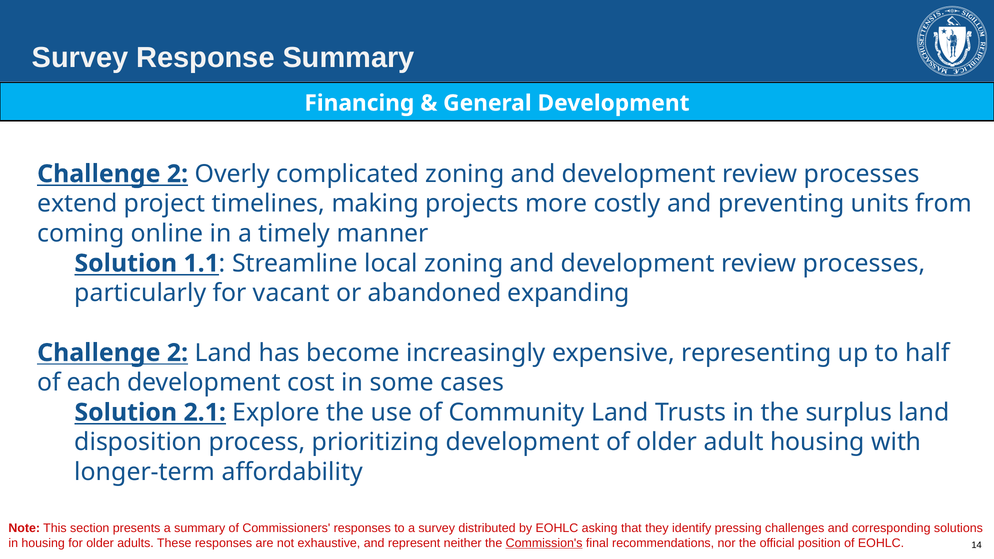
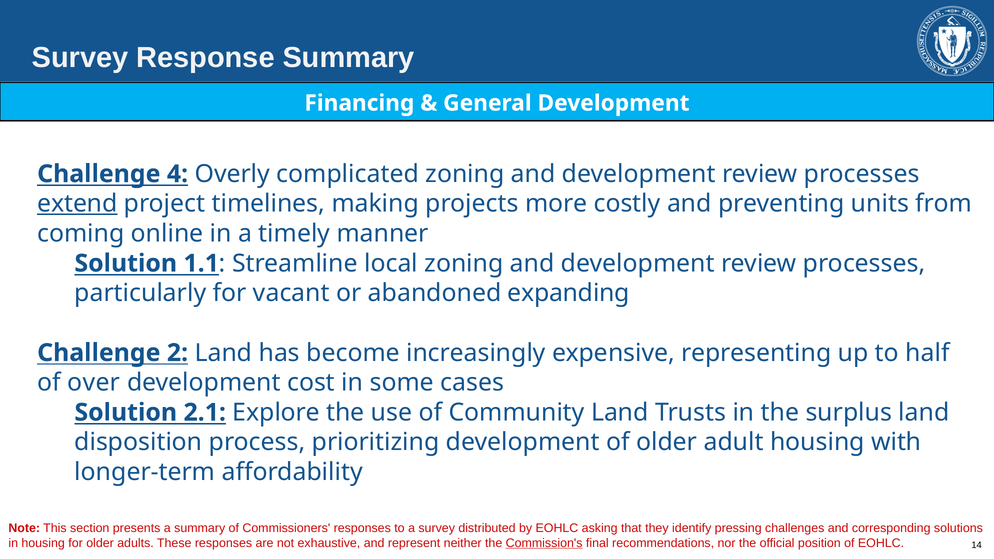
2 at (177, 174): 2 -> 4
extend underline: none -> present
each: each -> over
